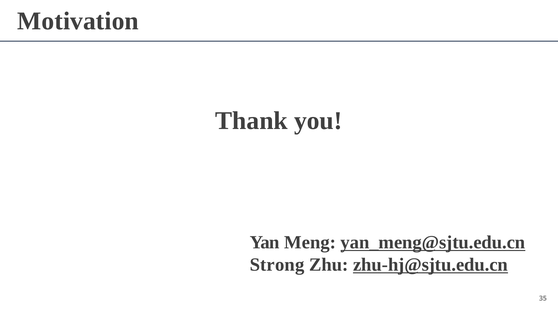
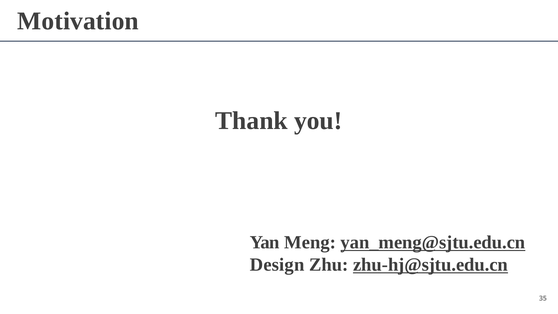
Strong: Strong -> Design
